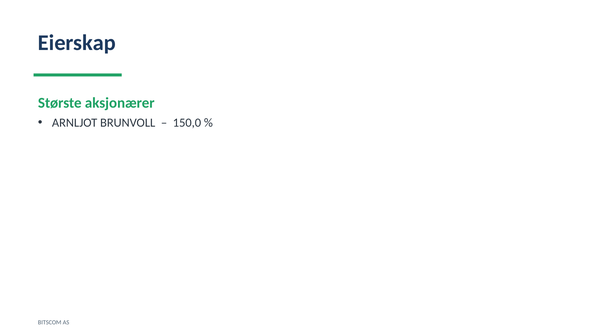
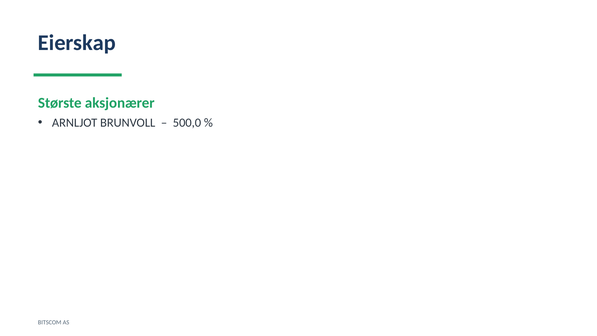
150,0: 150,0 -> 500,0
